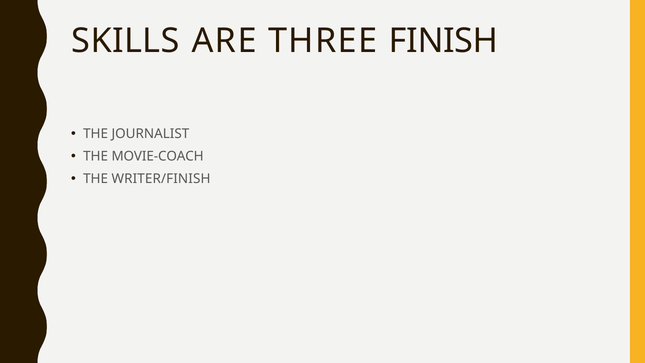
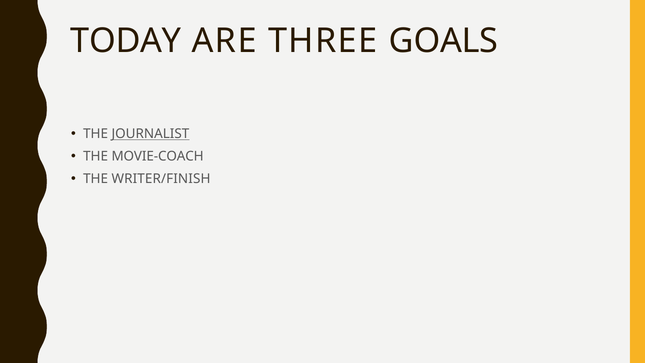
SKILLS: SKILLS -> TODAY
FINISH: FINISH -> GOALS
JOURNALIST underline: none -> present
